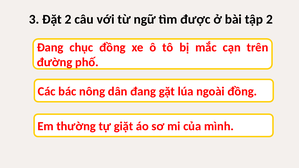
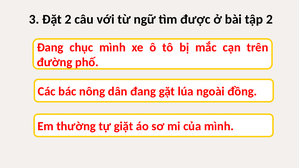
chục đồng: đồng -> mình
